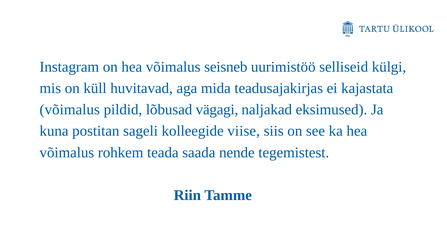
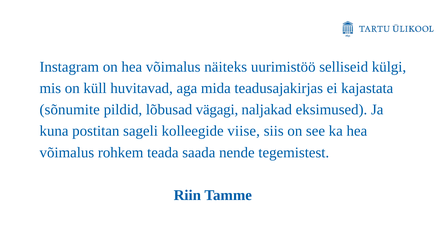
seisneb: seisneb -> näiteks
võimalus at (70, 110): võimalus -> sõnumite
